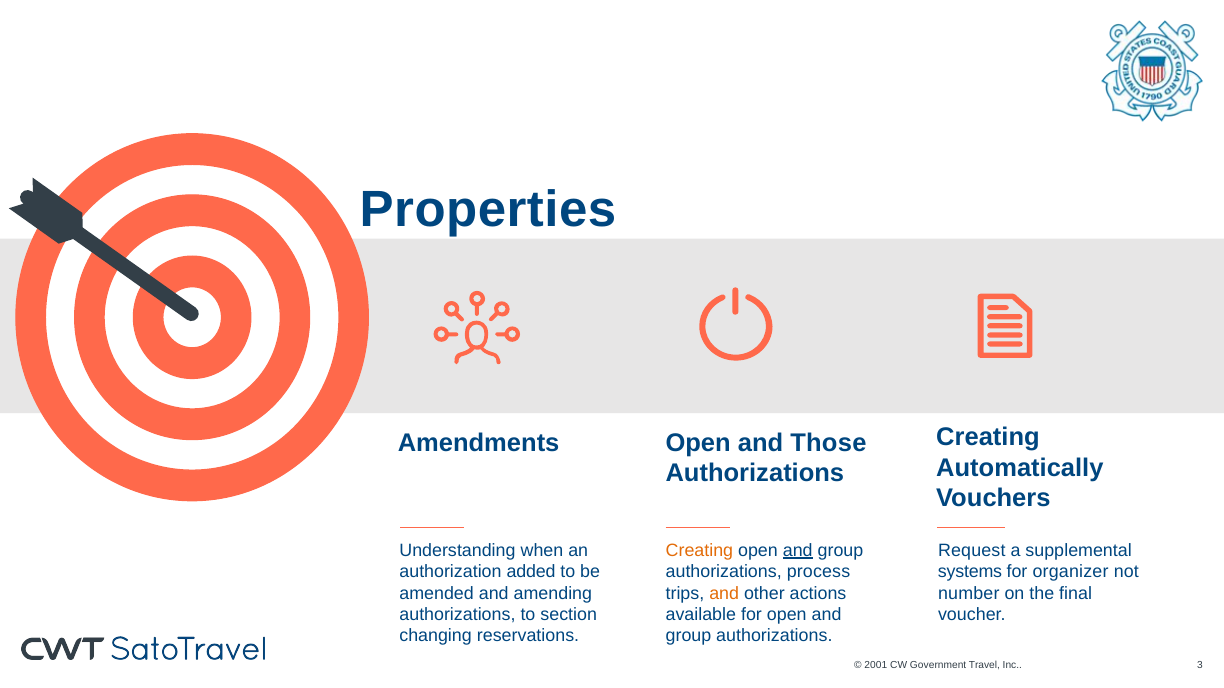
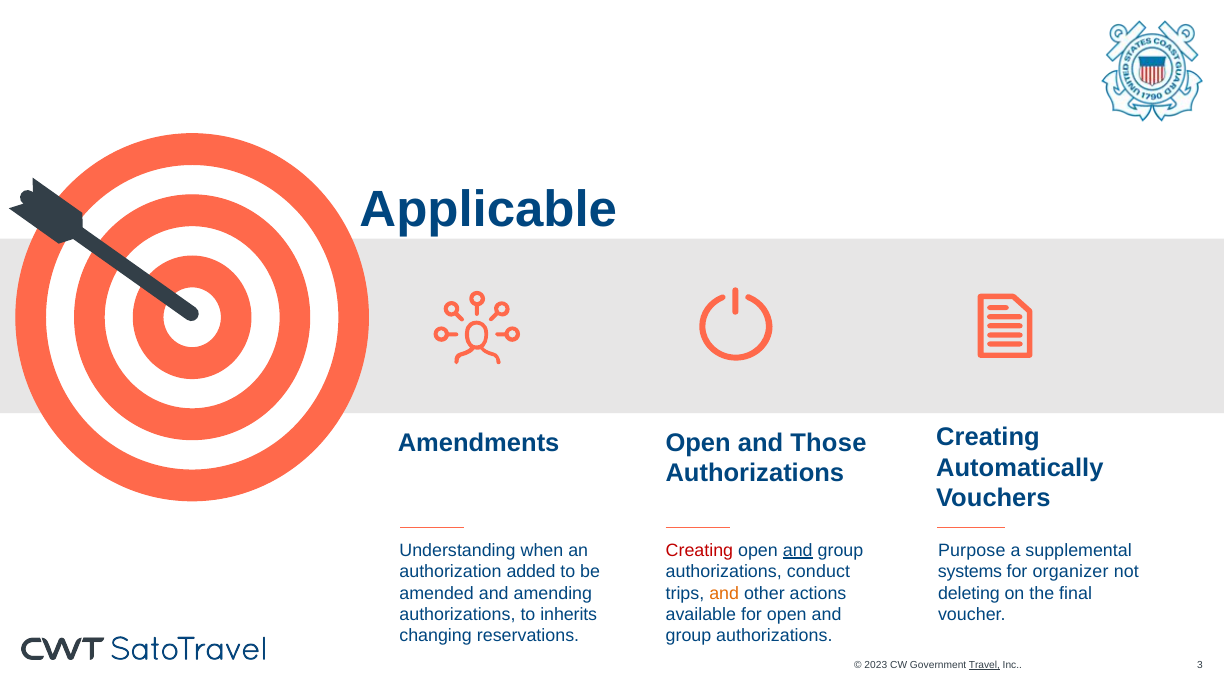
Properties: Properties -> Applicable
Creating at (699, 551) colour: orange -> red
Request: Request -> Purpose
process: process -> conduct
number: number -> deleting
section: section -> inherits
2001: 2001 -> 2023
Travel underline: none -> present
